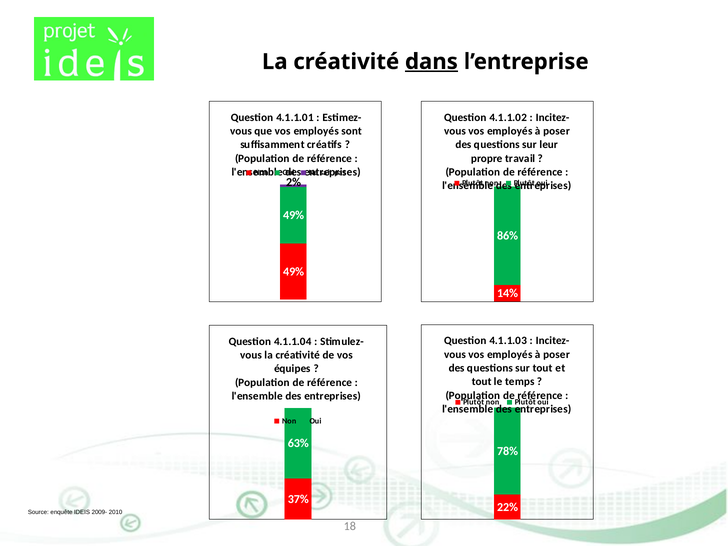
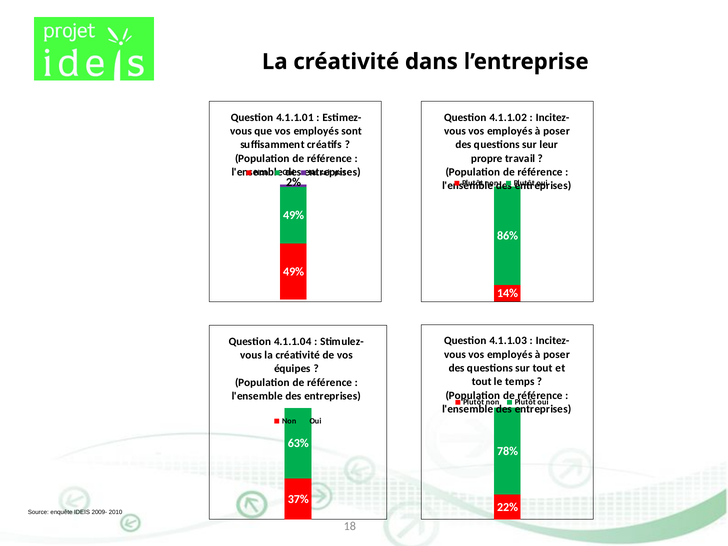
dans underline: present -> none
